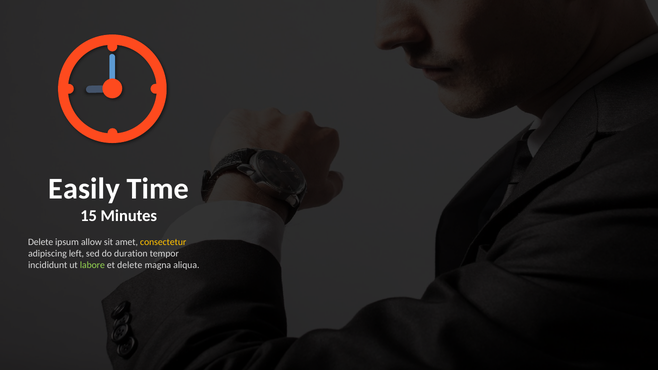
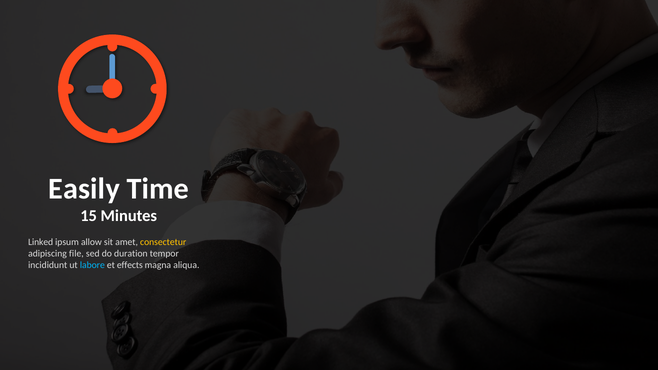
Delete at (41, 242): Delete -> Linked
left: left -> file
labore colour: light green -> light blue
et delete: delete -> effects
